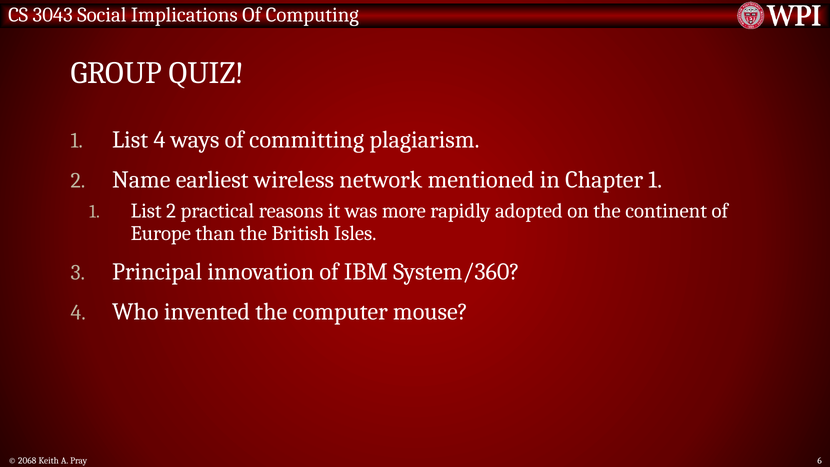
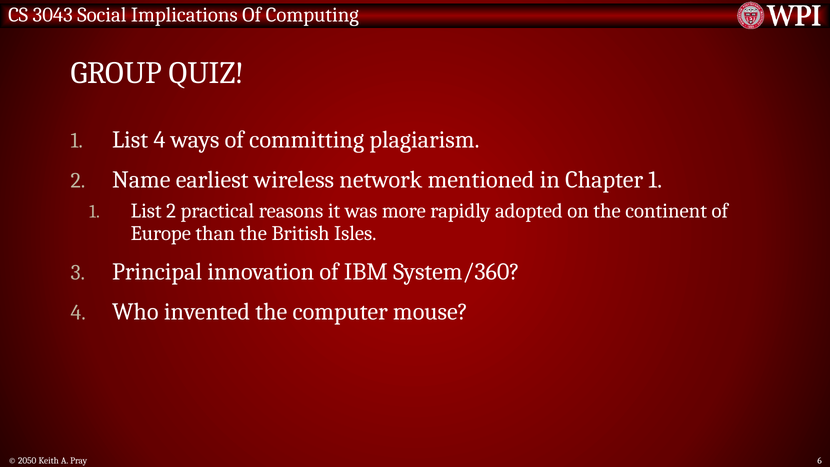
2068: 2068 -> 2050
